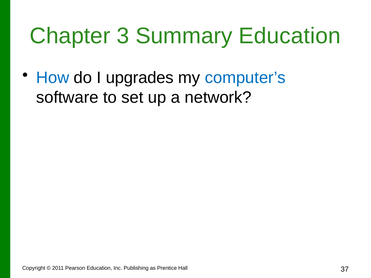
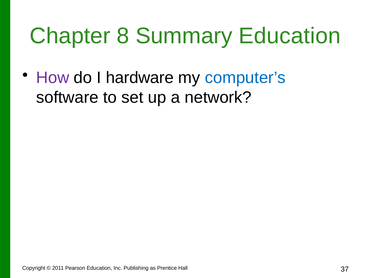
3: 3 -> 8
How colour: blue -> purple
upgrades: upgrades -> hardware
